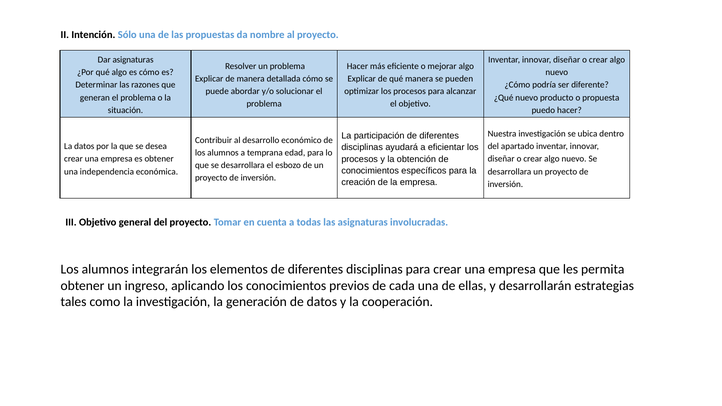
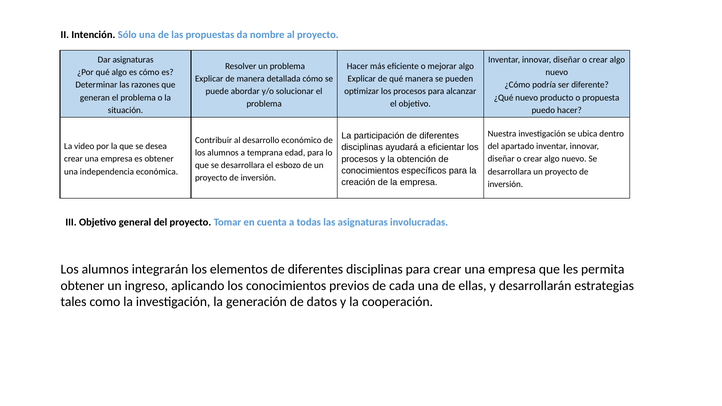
La datos: datos -> video
